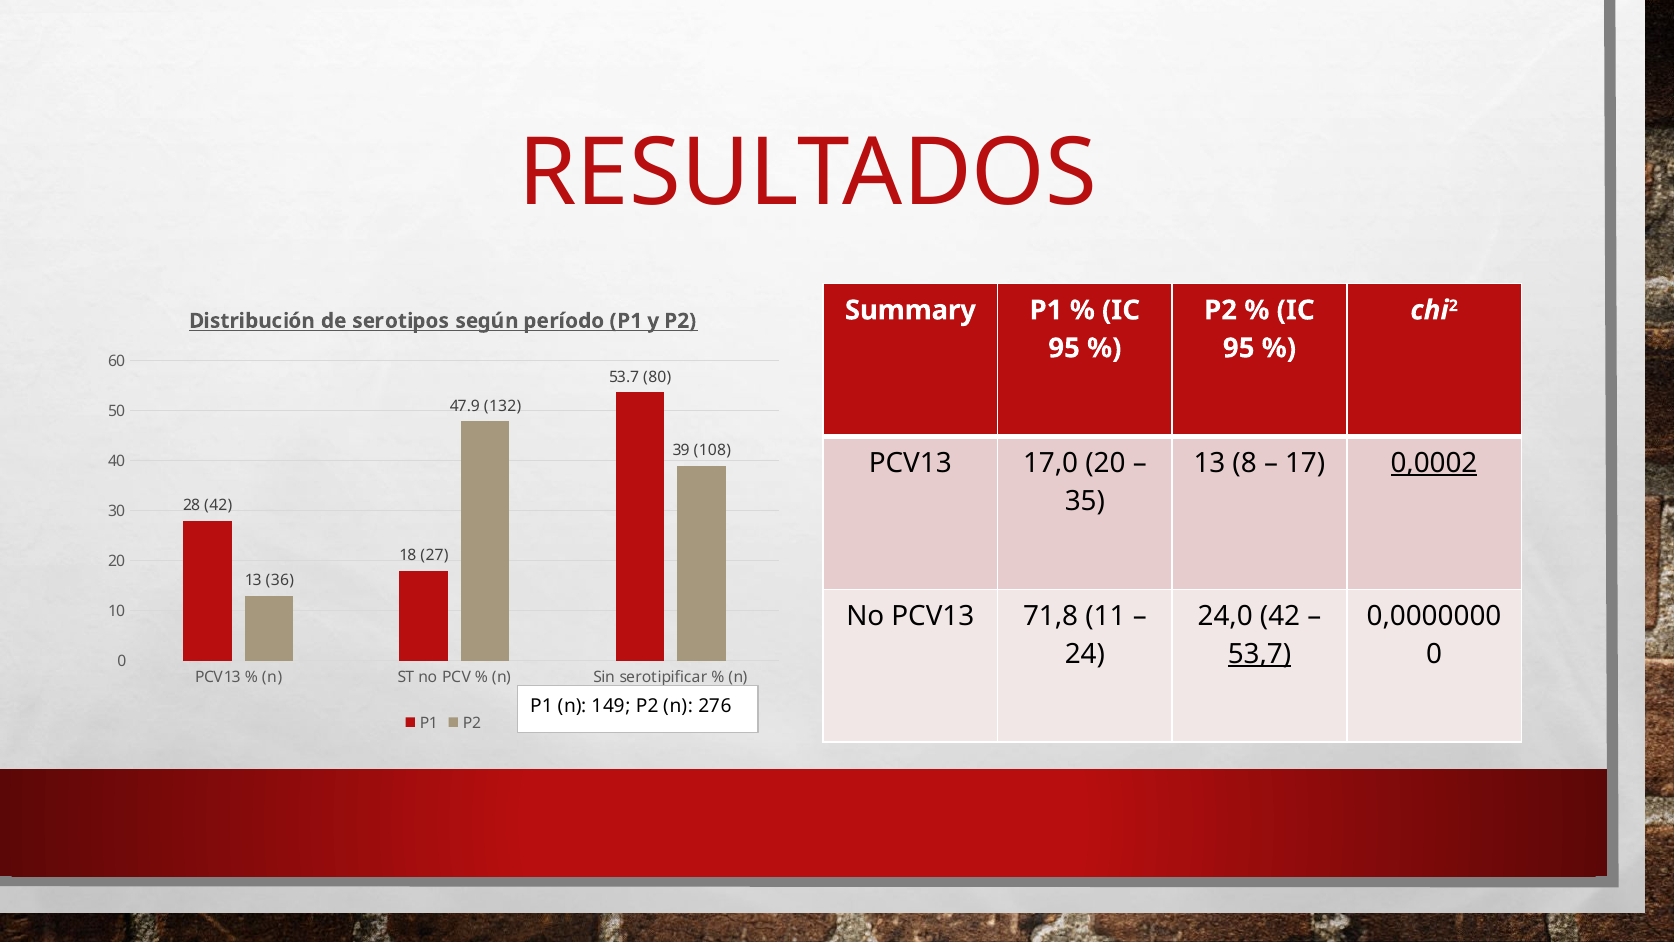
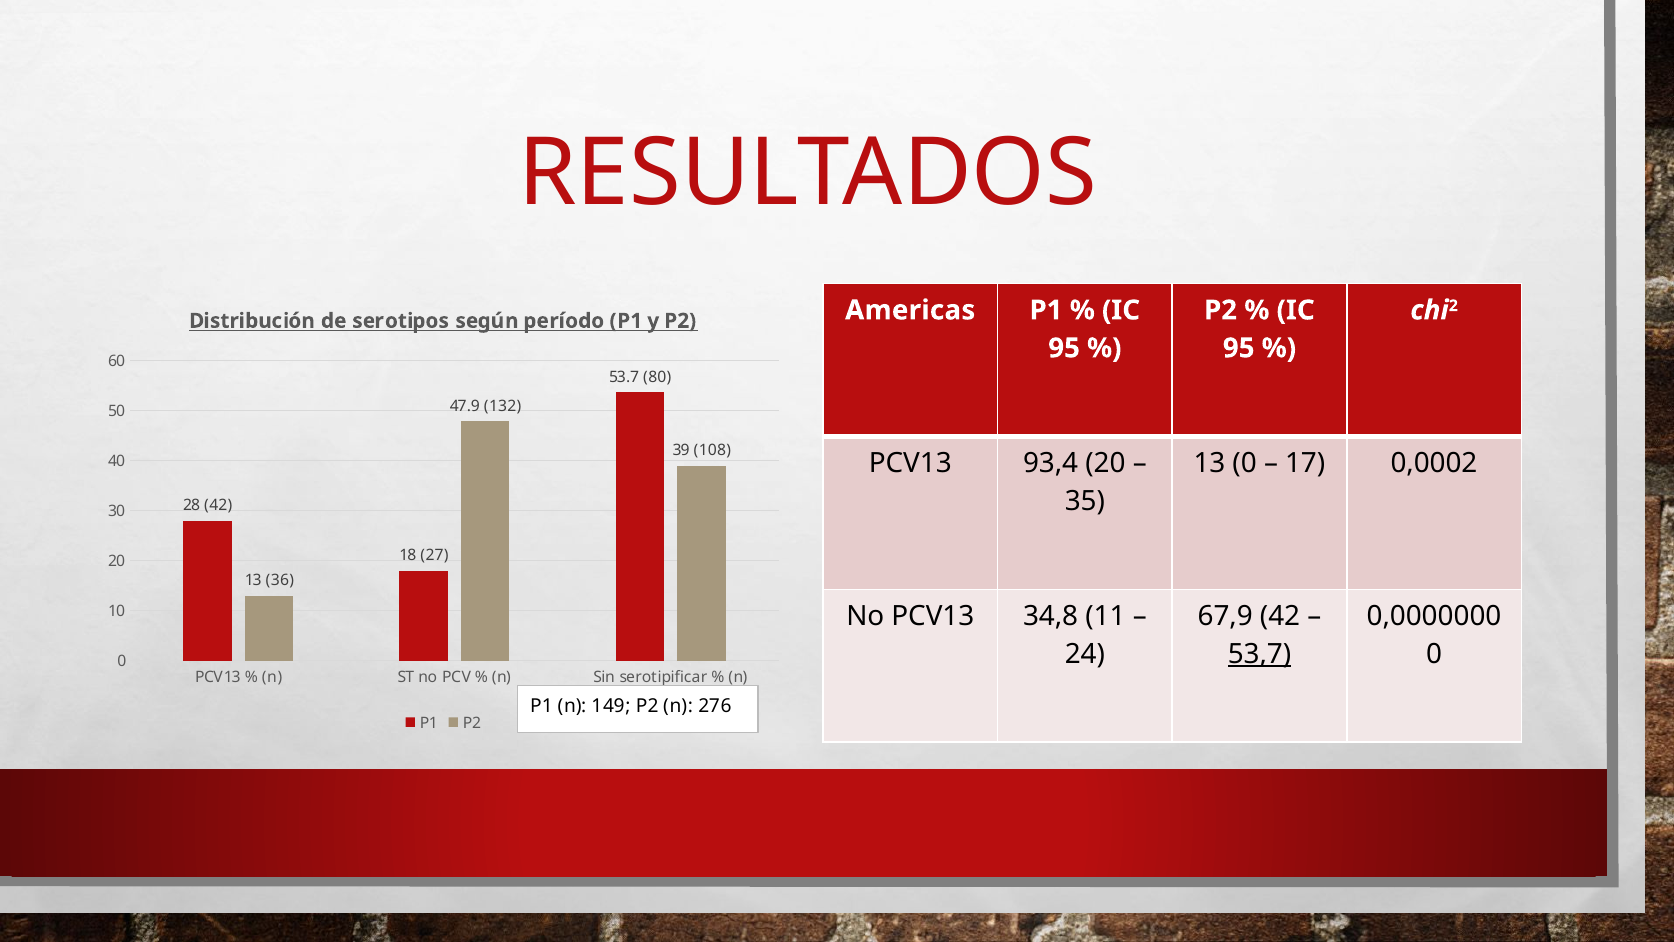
Summary: Summary -> Americas
17,0: 17,0 -> 93,4
13 8: 8 -> 0
0,0002 underline: present -> none
71,8: 71,8 -> 34,8
24,0: 24,0 -> 67,9
